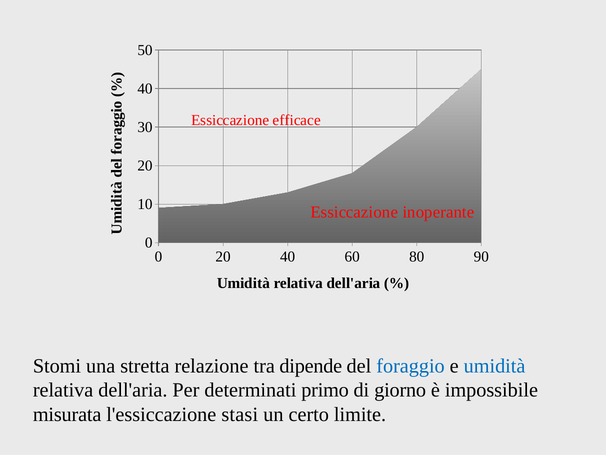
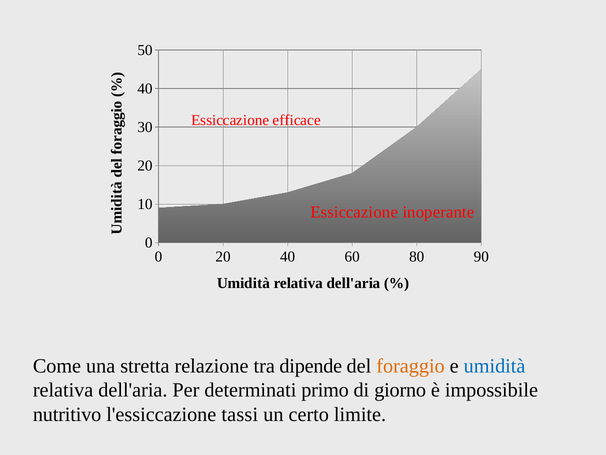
Stomi: Stomi -> Come
foraggio colour: blue -> orange
misurata: misurata -> nutritivo
stasi: stasi -> tassi
